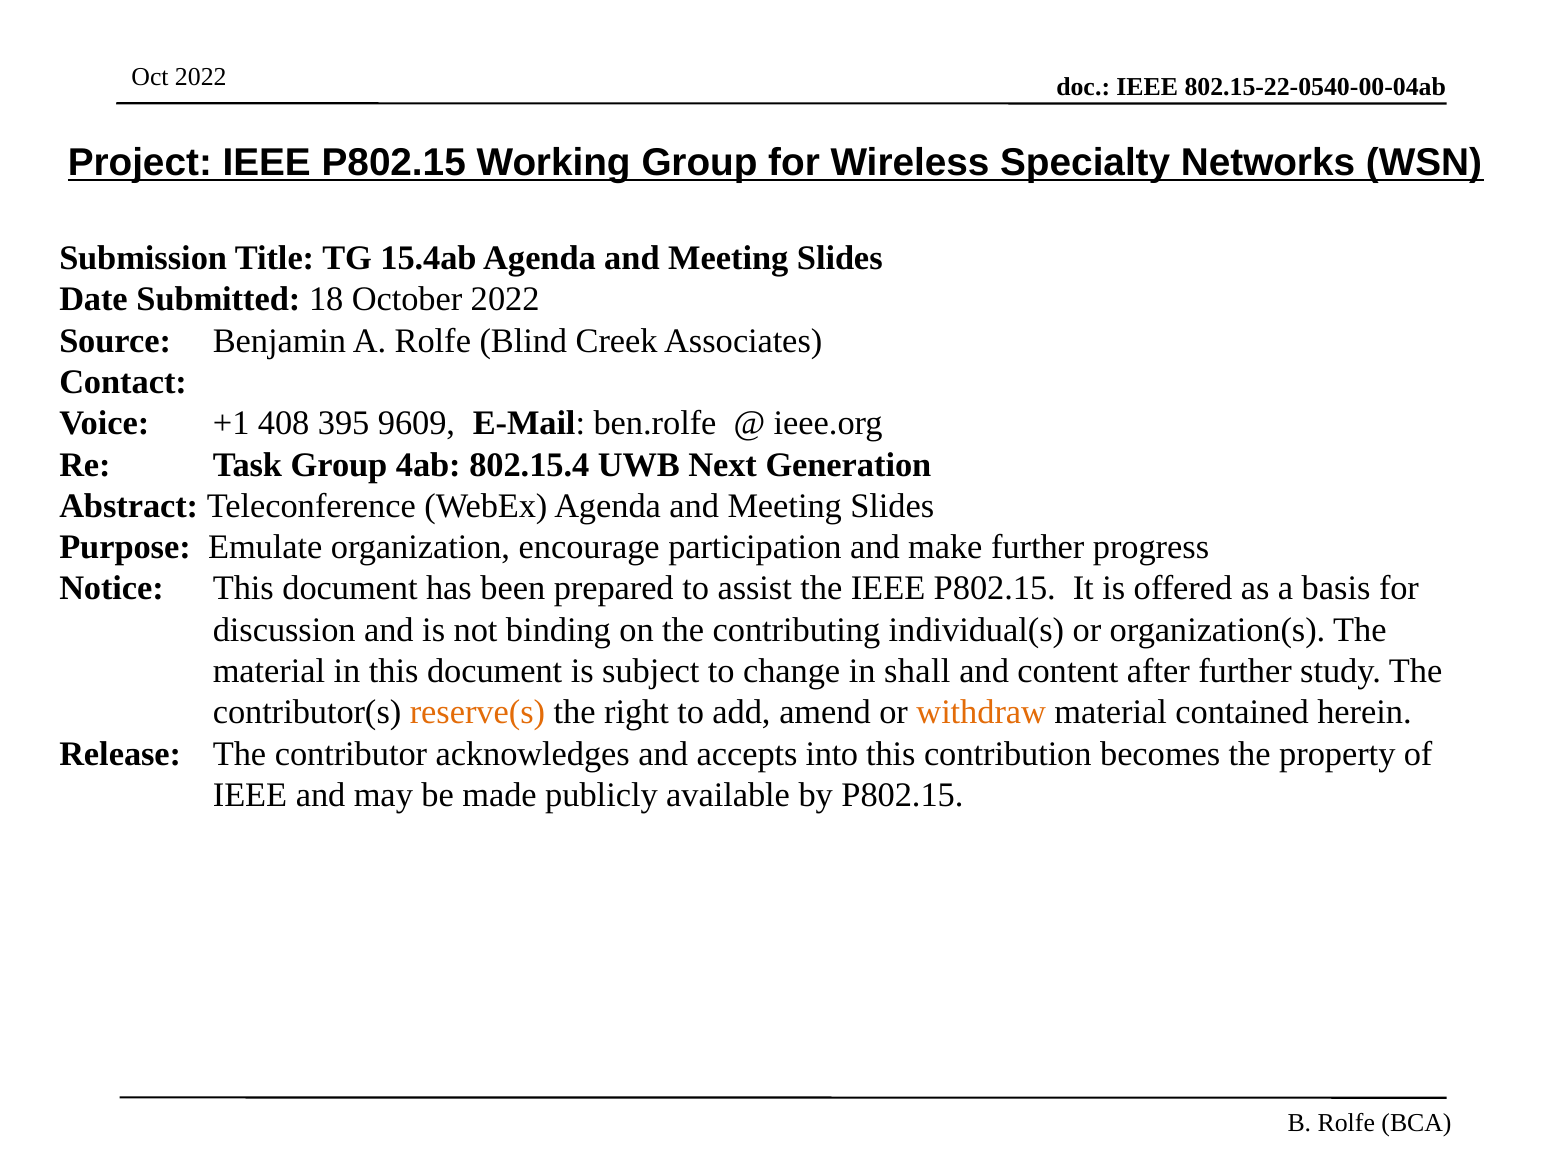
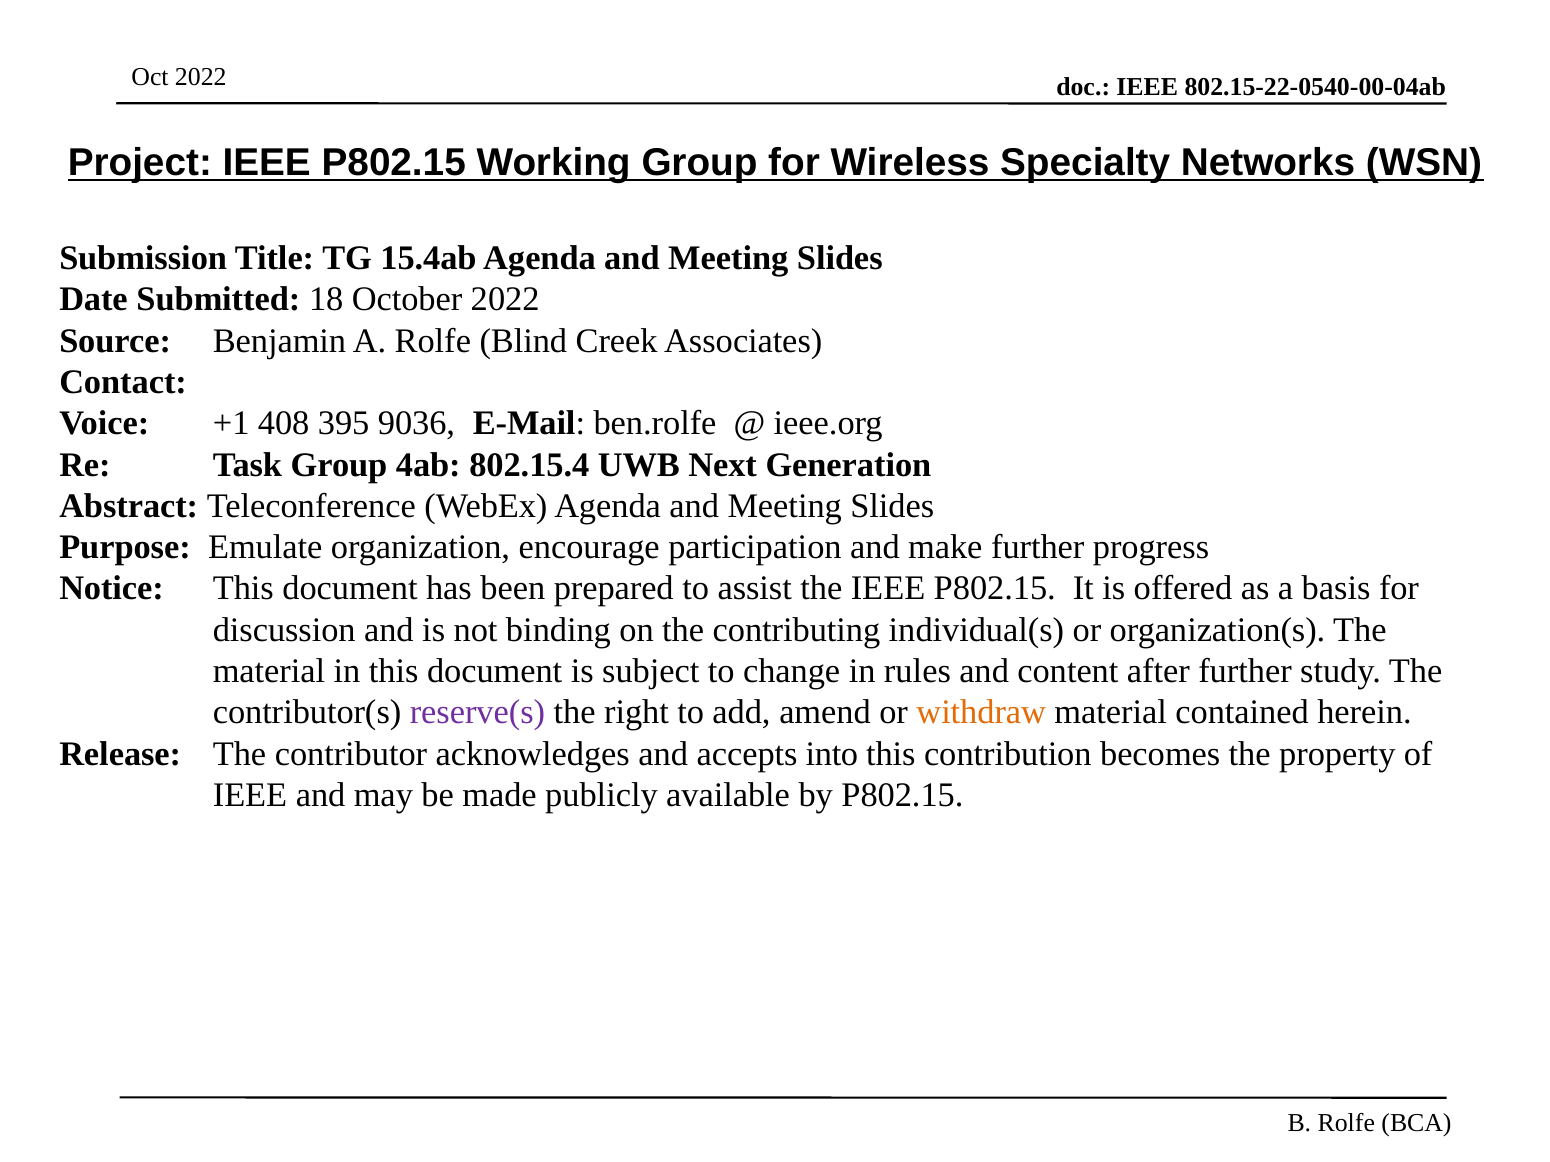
9609: 9609 -> 9036
shall: shall -> rules
reserve(s colour: orange -> purple
